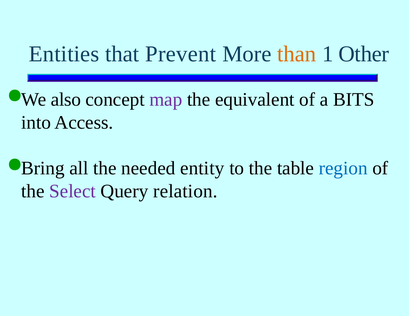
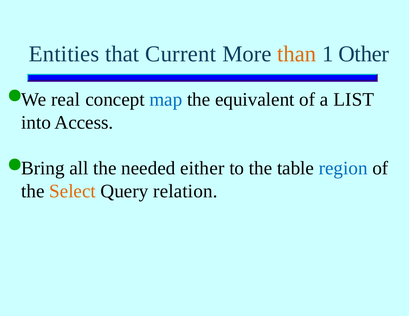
Prevent: Prevent -> Current
also: also -> real
map colour: purple -> blue
BITS: BITS -> LIST
entity: entity -> either
Select colour: purple -> orange
